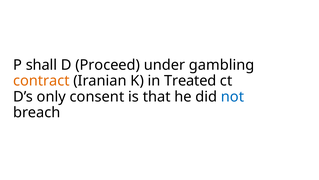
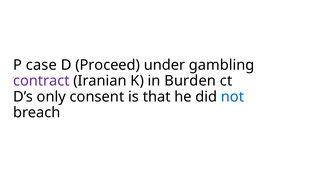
shall: shall -> case
contract colour: orange -> purple
Treated: Treated -> Burden
